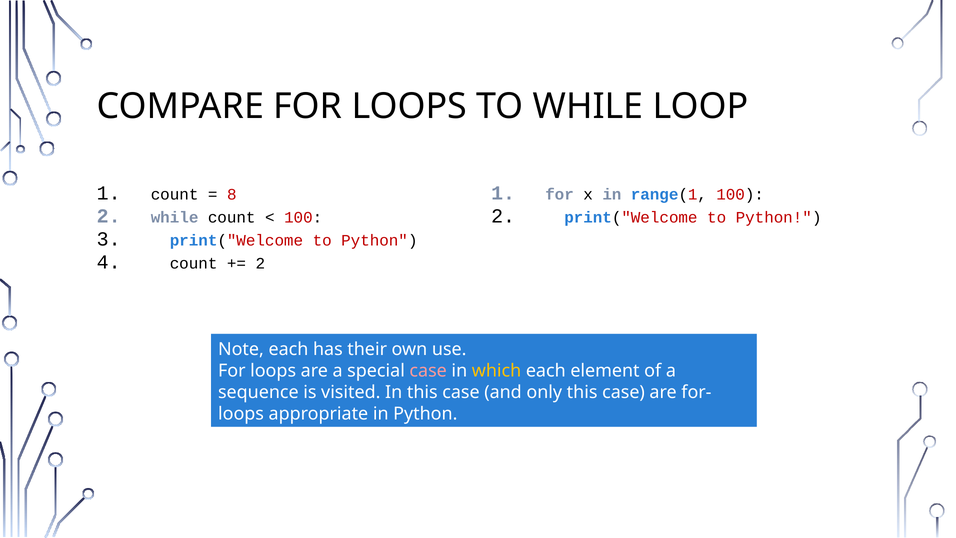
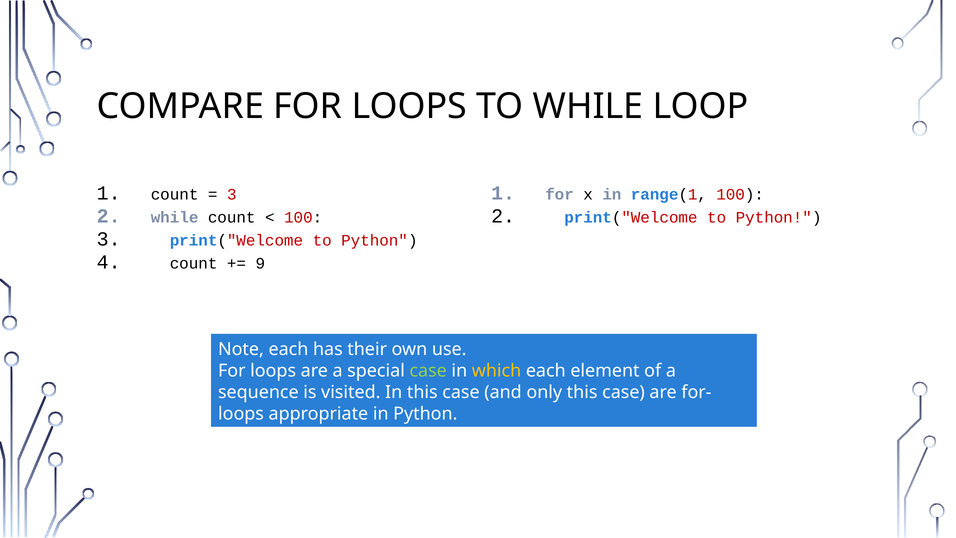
8 at (232, 194): 8 -> 3
2 at (260, 263): 2 -> 9
case at (428, 371) colour: pink -> light green
